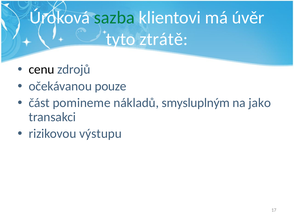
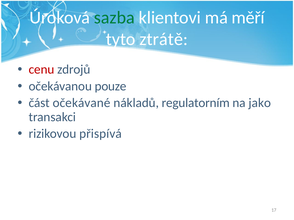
úvěr: úvěr -> měří
cenu colour: black -> red
pomineme: pomineme -> očekávané
smysluplným: smysluplným -> regulatorním
výstupu: výstupu -> přispívá
